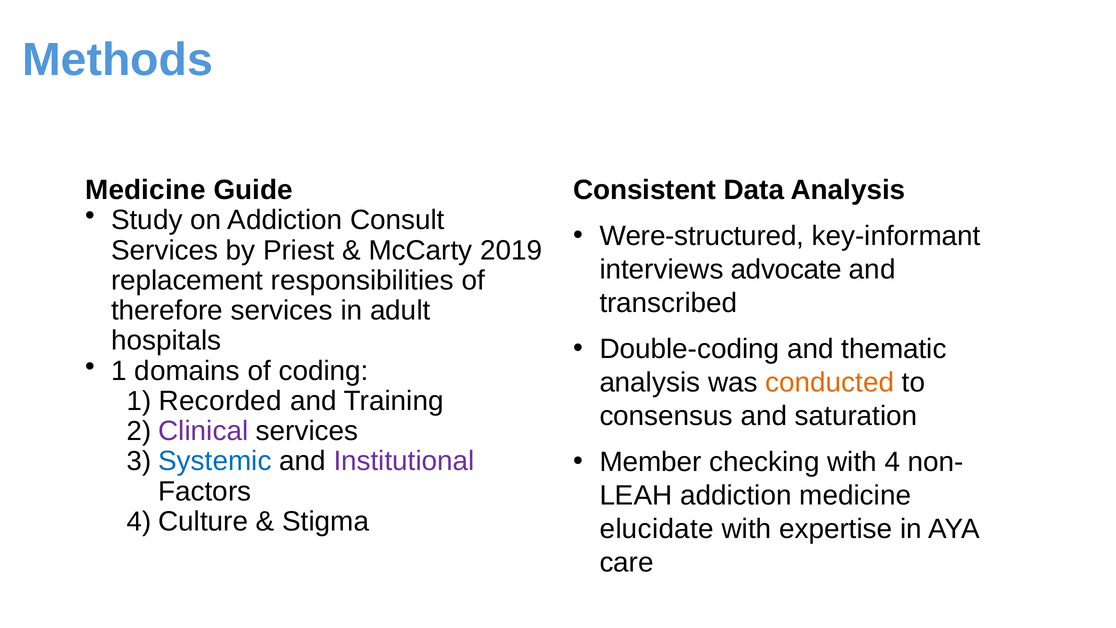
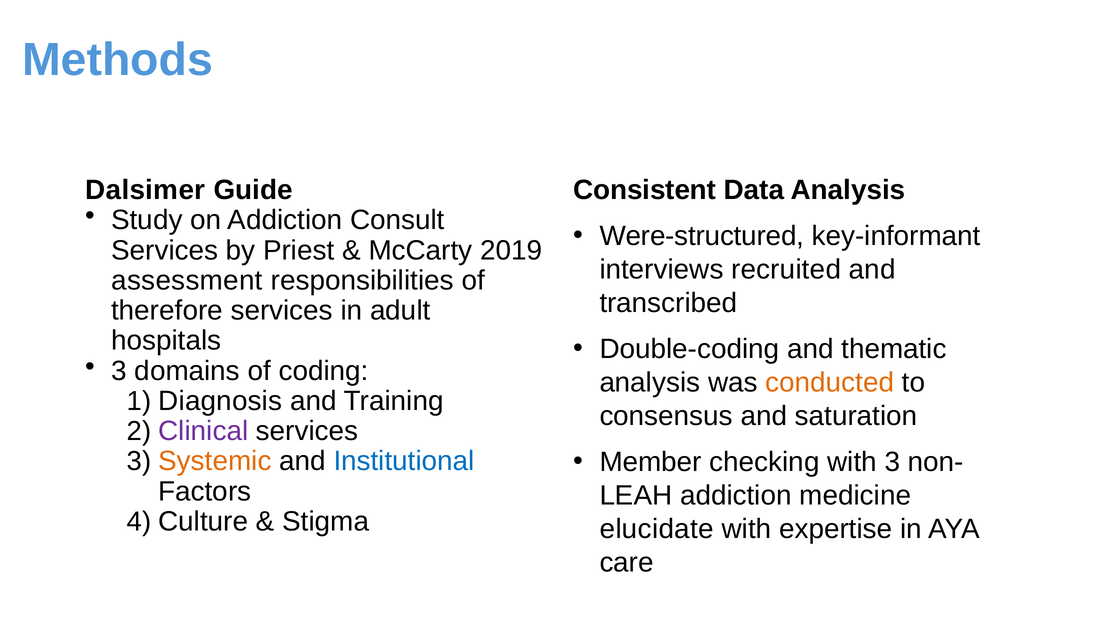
Medicine at (145, 190): Medicine -> Dalsimer
advocate: advocate -> recruited
replacement: replacement -> assessment
1 at (119, 371): 1 -> 3
Recorded: Recorded -> Diagnosis
with 4: 4 -> 3
Systemic colour: blue -> orange
Institutional colour: purple -> blue
